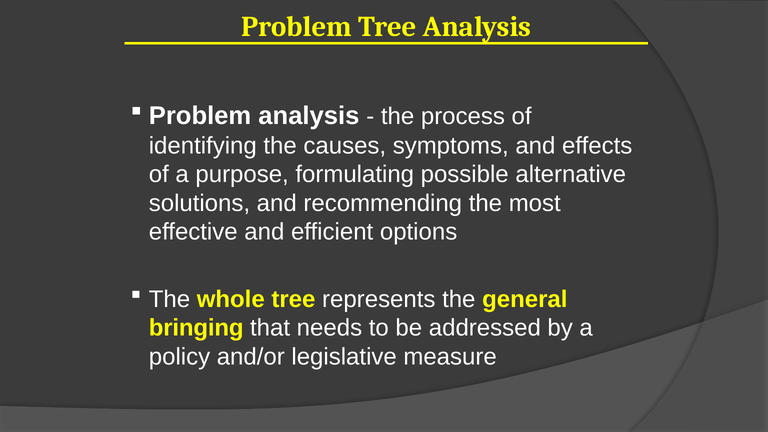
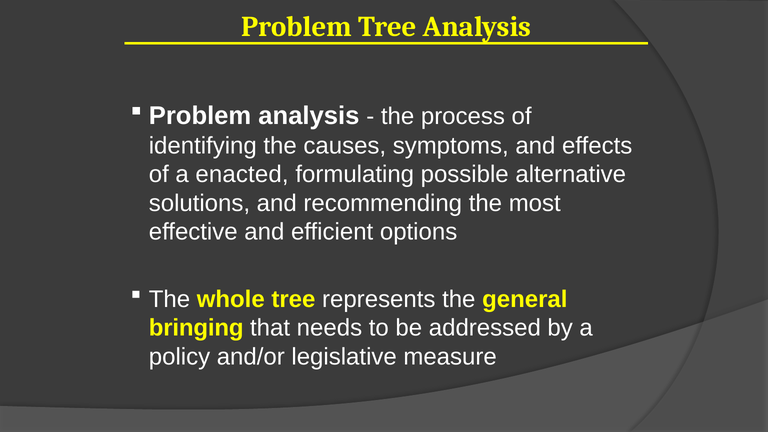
purpose: purpose -> enacted
